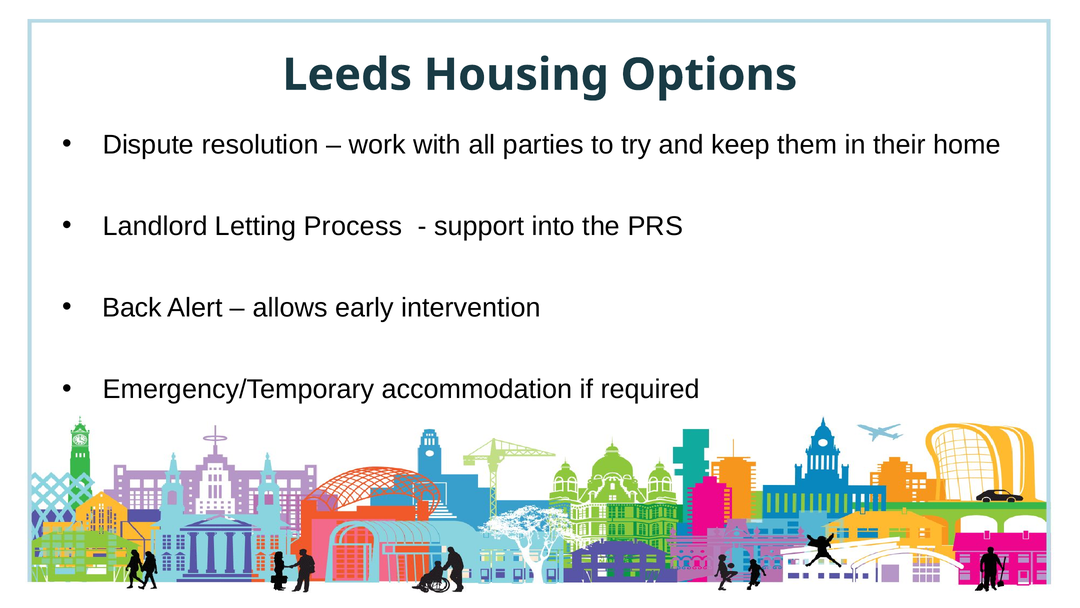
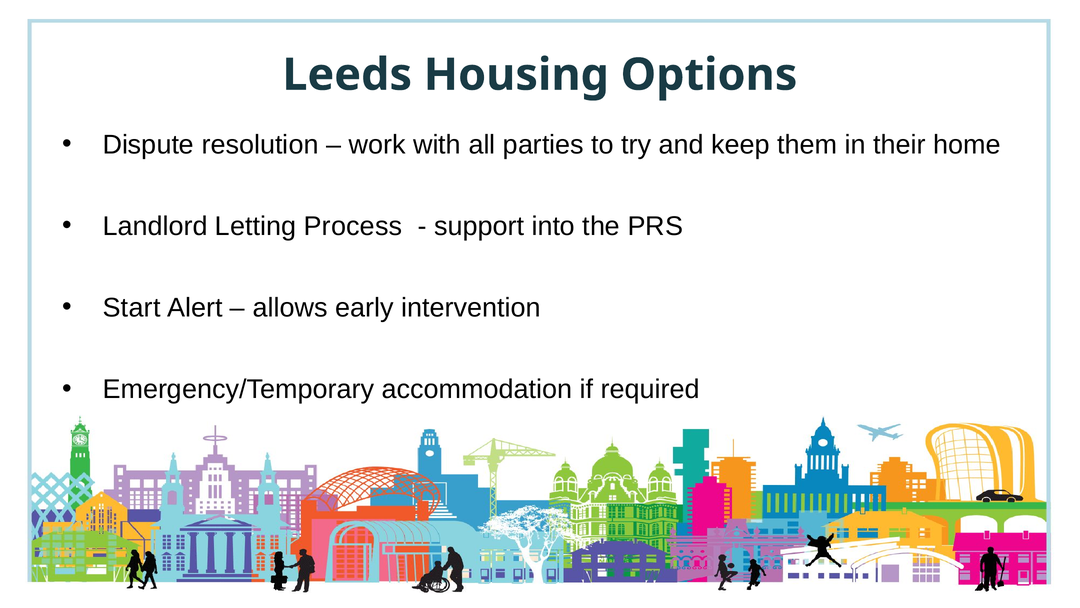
Back: Back -> Start
